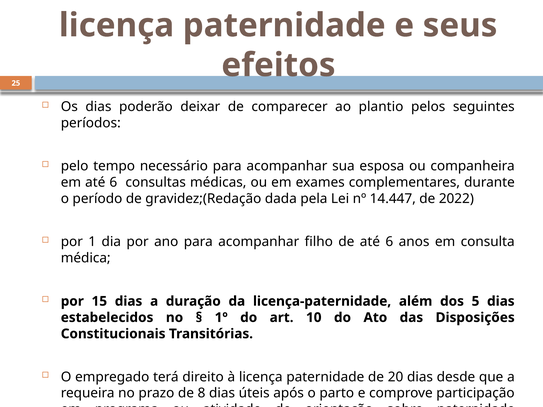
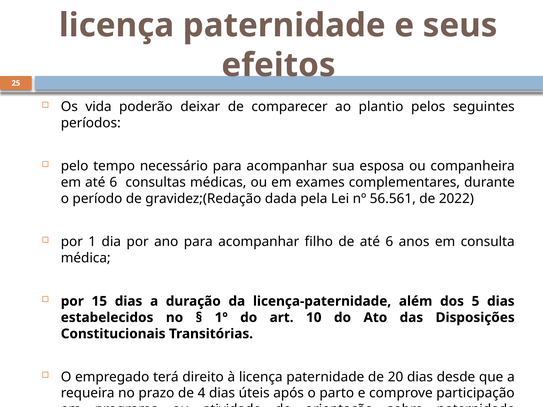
Os dias: dias -> vida
14.447: 14.447 -> 56.561
8: 8 -> 4
